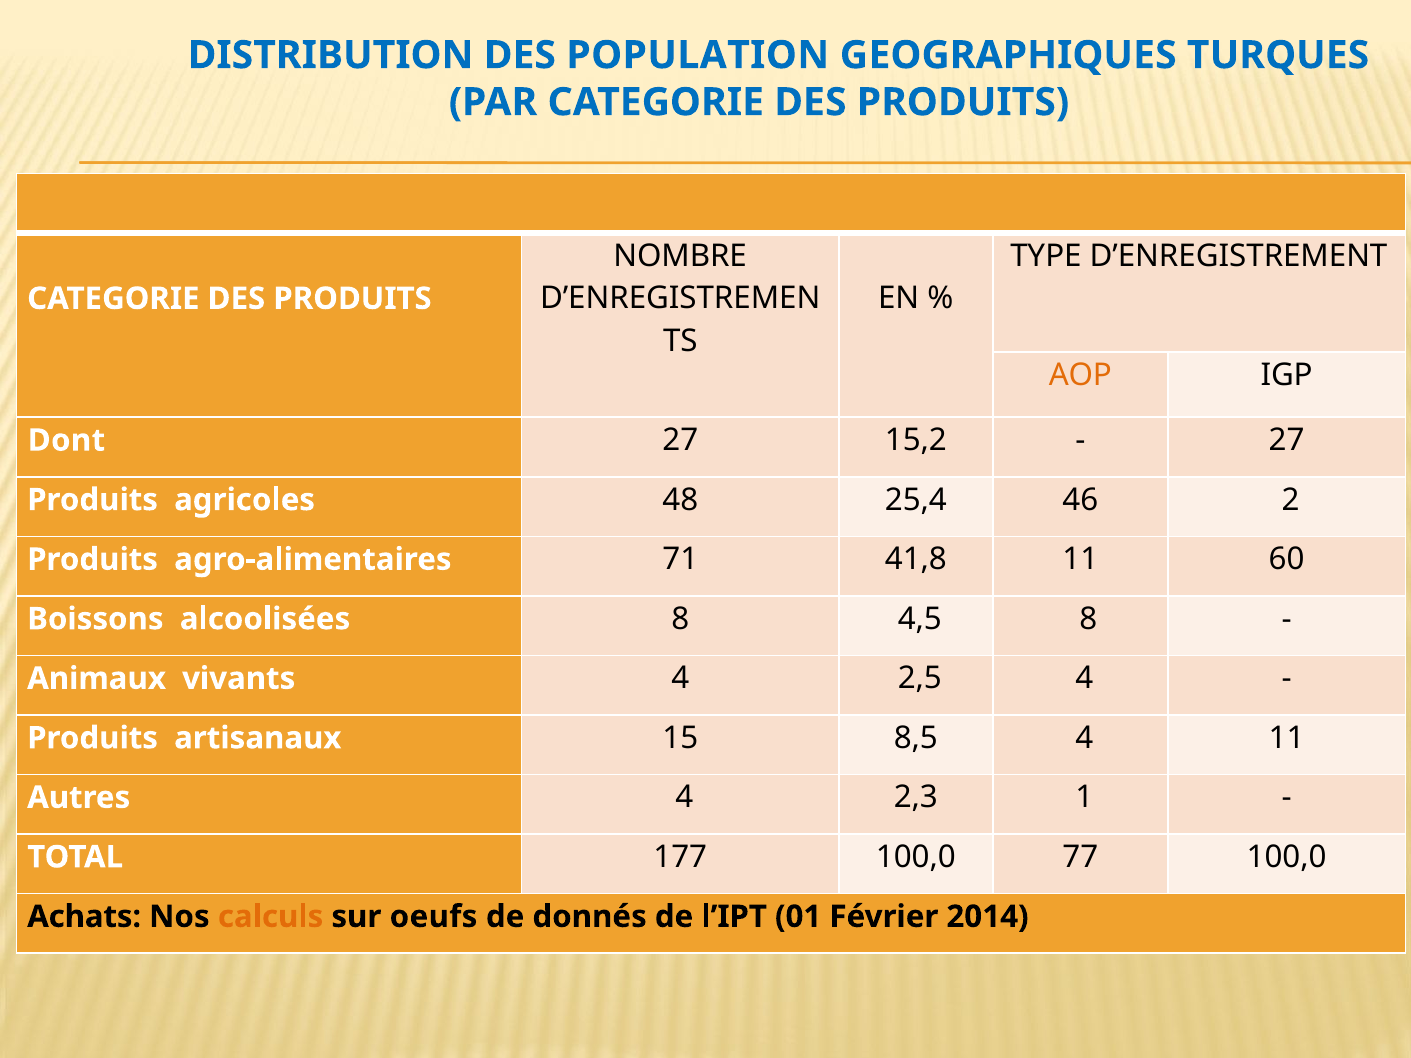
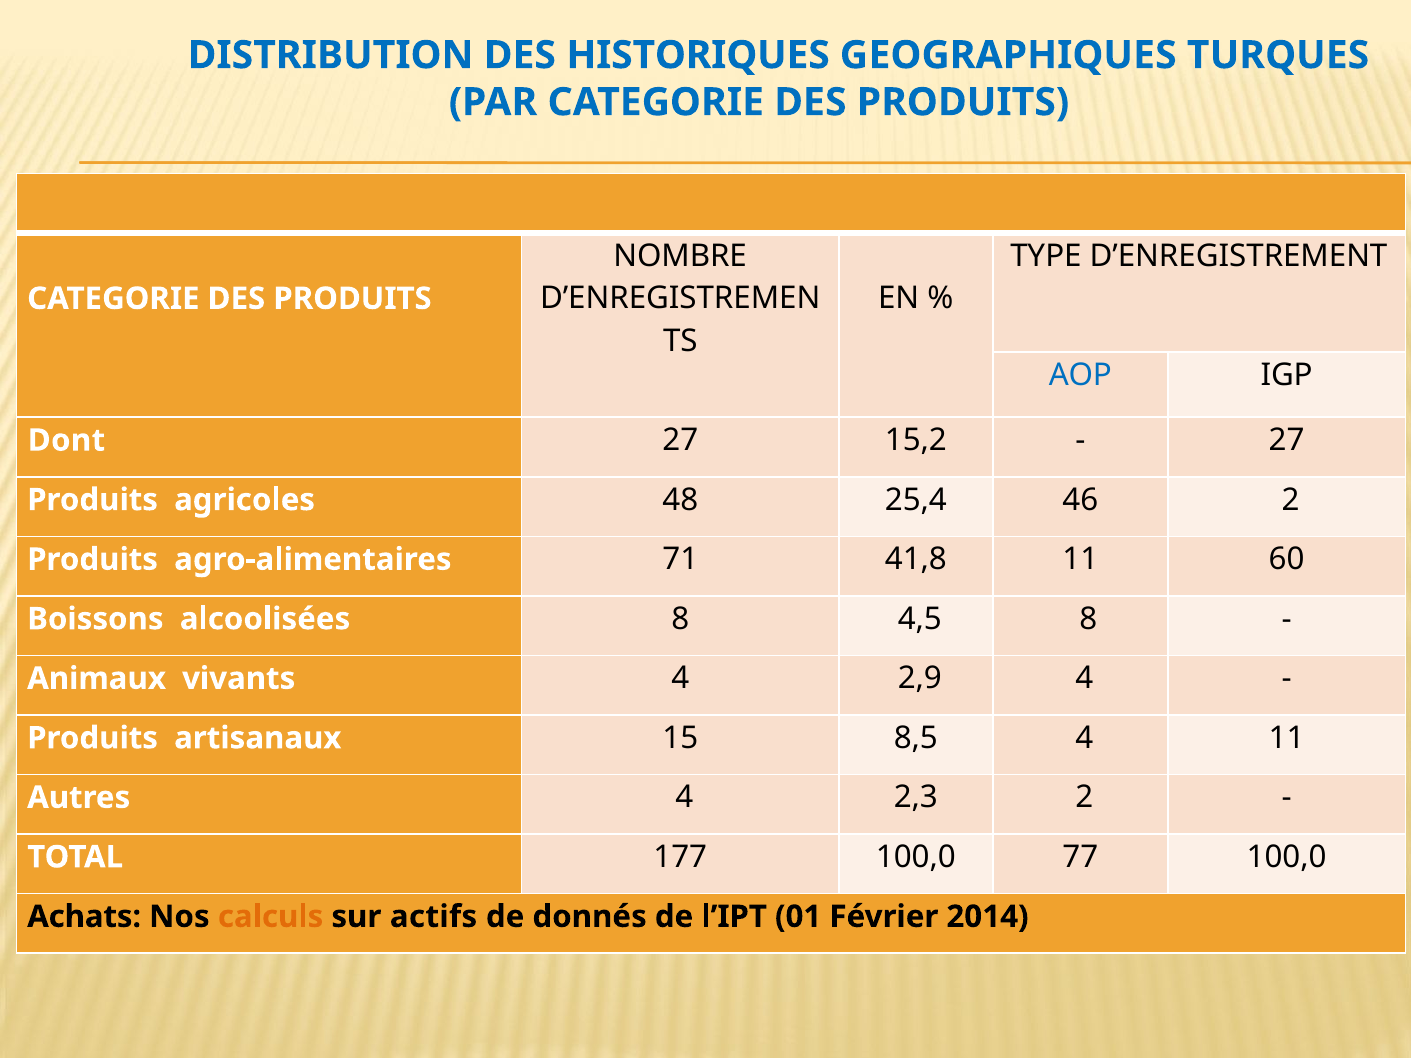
POPULATION: POPULATION -> HISTORIQUES
AOP colour: orange -> blue
2,5: 2,5 -> 2,9
2,3 1: 1 -> 2
oeufs: oeufs -> actifs
